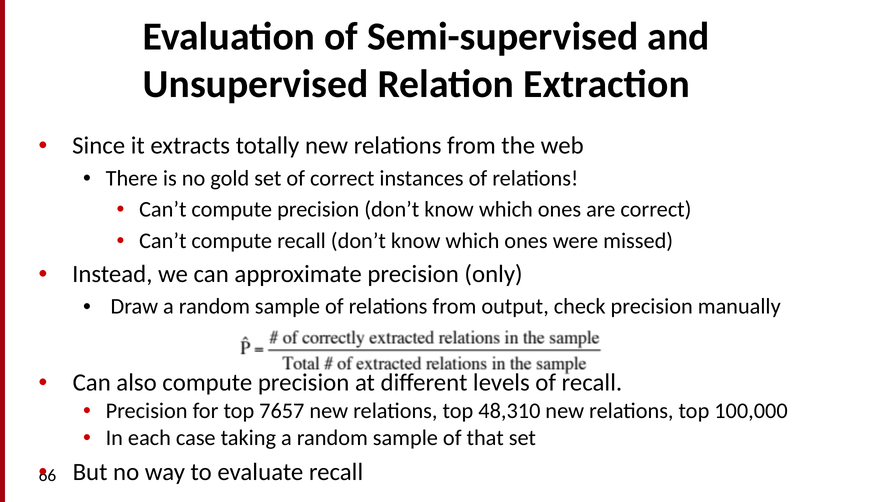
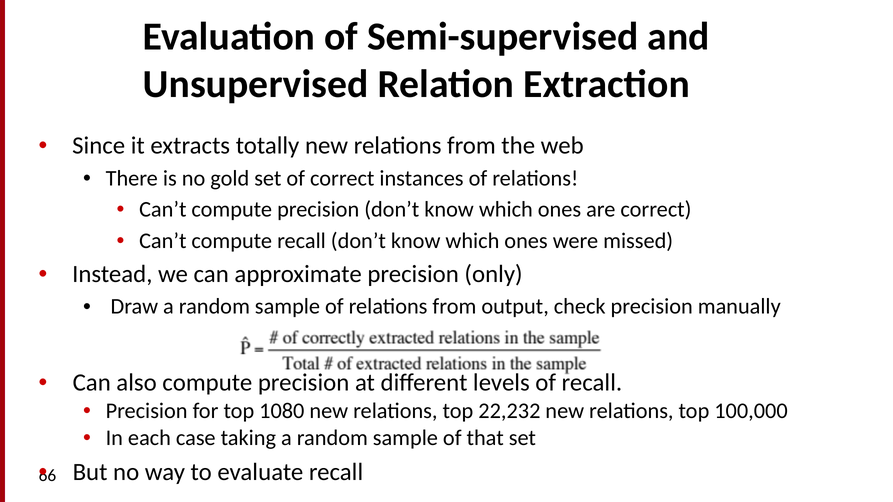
7657: 7657 -> 1080
48,310: 48,310 -> 22,232
